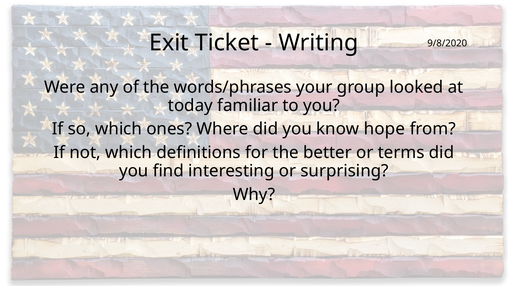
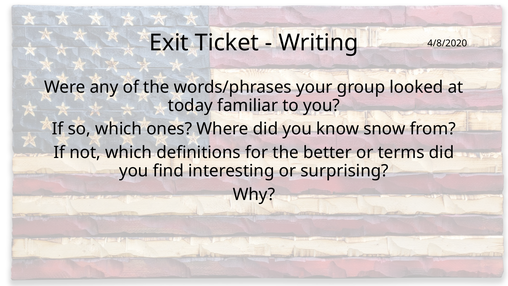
9/8/2020: 9/8/2020 -> 4/8/2020
hope: hope -> snow
